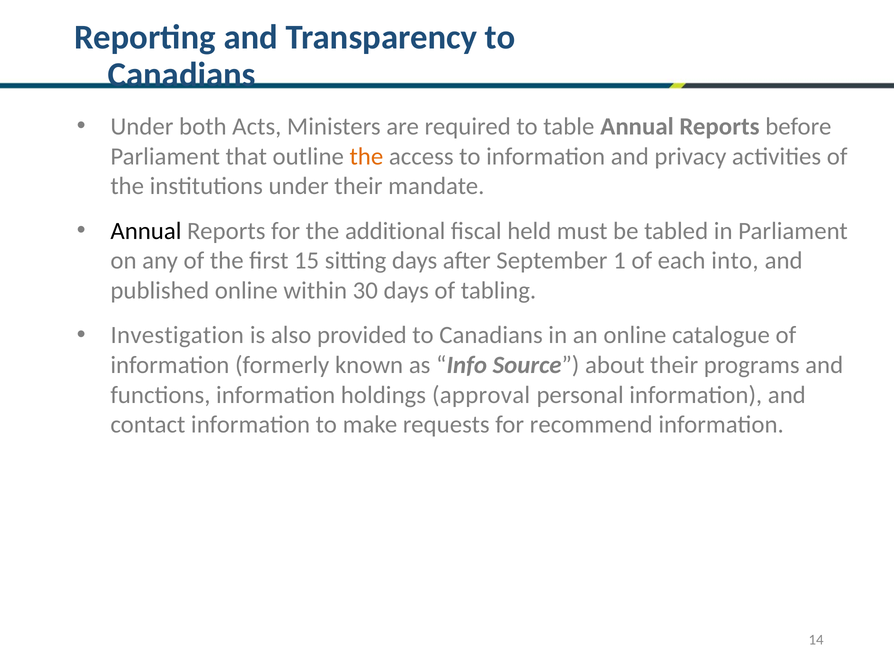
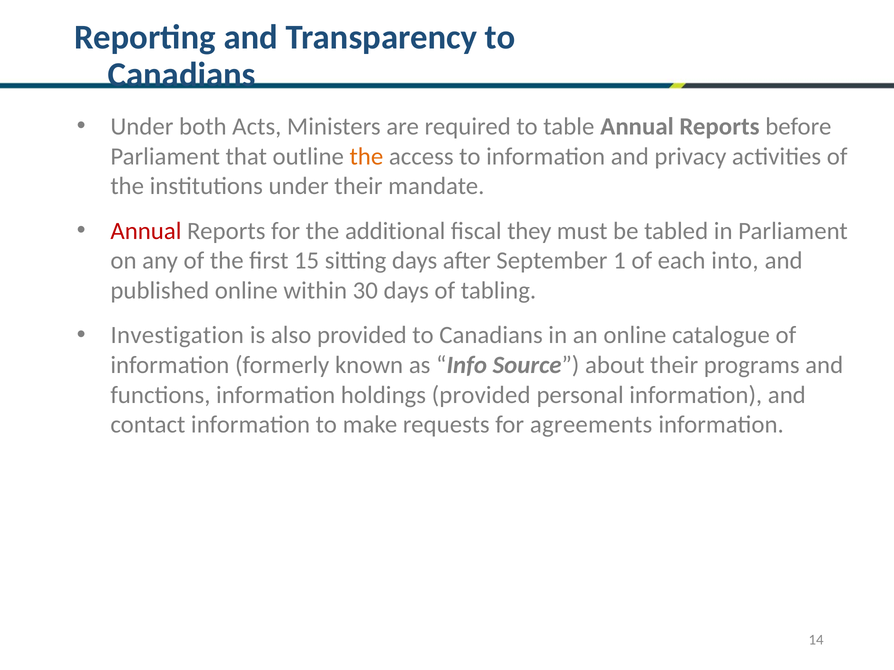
Annual at (146, 231) colour: black -> red
held: held -> they
holdings approval: approval -> provided
recommend: recommend -> agreements
